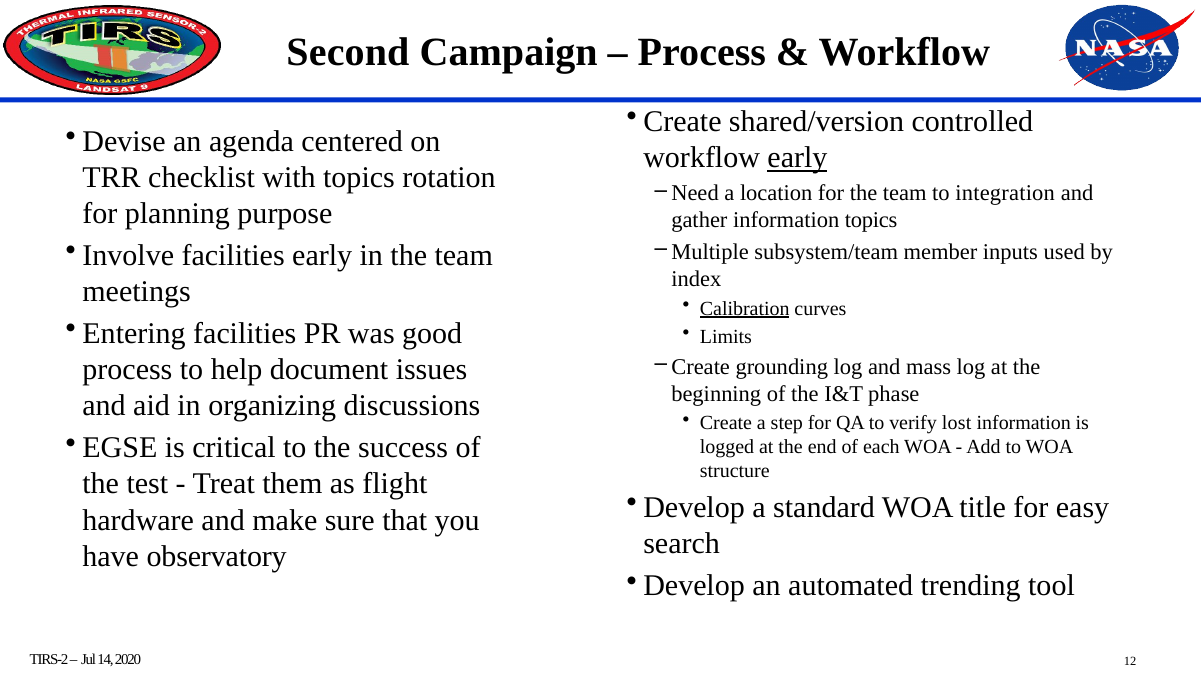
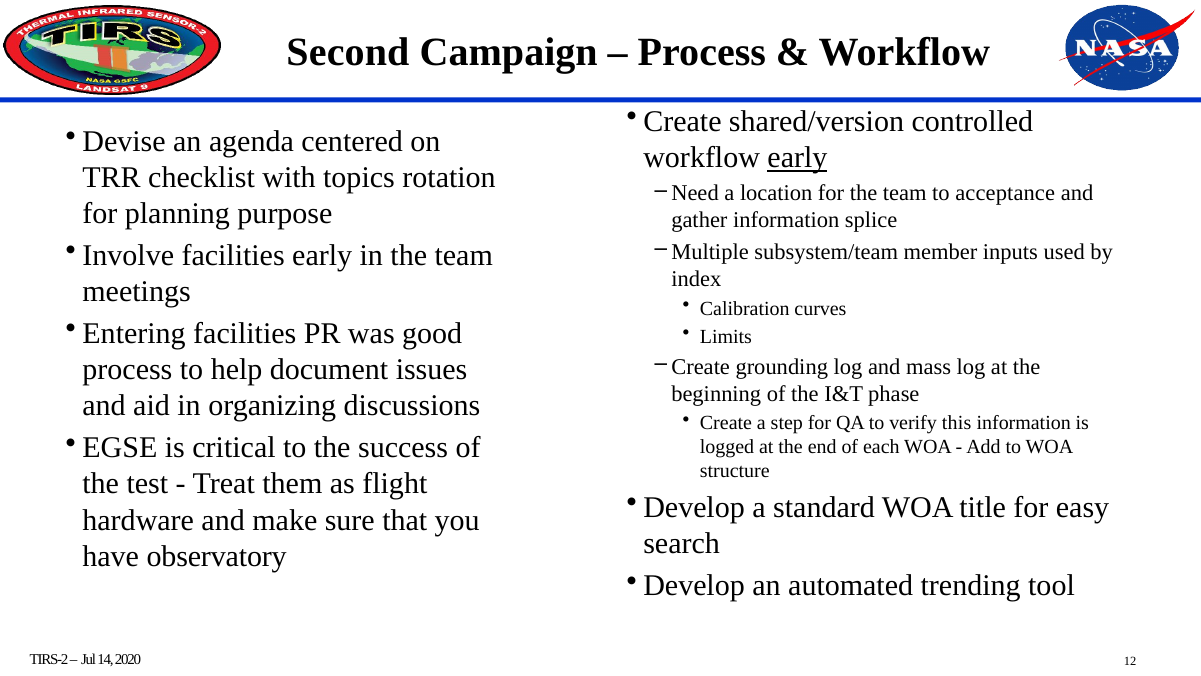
integration: integration -> acceptance
information topics: topics -> splice
Calibration underline: present -> none
lost: lost -> this
